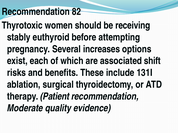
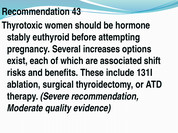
82: 82 -> 43
receiving: receiving -> hormone
Patient: Patient -> Severe
